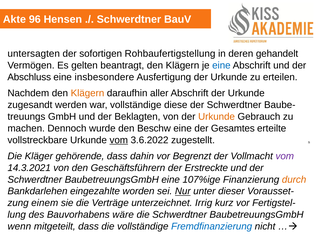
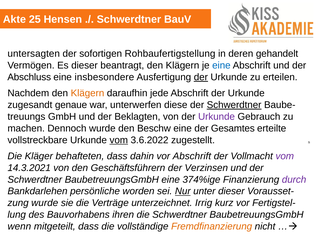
96: 96 -> 25
Es gelten: gelten -> dieser
der at (201, 77) underline: none -> present
aller: aller -> jede
werden: werden -> genaue
war vollständige: vollständige -> unterwerfen
Schwerdtner at (234, 105) underline: none -> present
Urkunde at (217, 116) colour: orange -> purple
gehörende: gehörende -> behafteten
vor Begrenzt: Begrenzt -> Abschrift
Erstreckte: Erstreckte -> Verzinsen
107%ige: 107%ige -> 374%ige
durch colour: orange -> purple
eingezahlte: eingezahlte -> persönliche
einem at (45, 202): einem -> wurde
wäre: wäre -> ihren
Fremdfinanzierung colour: blue -> orange
